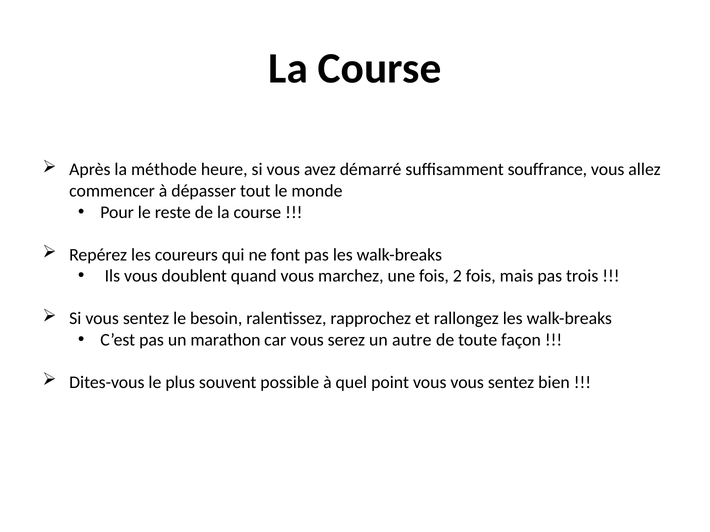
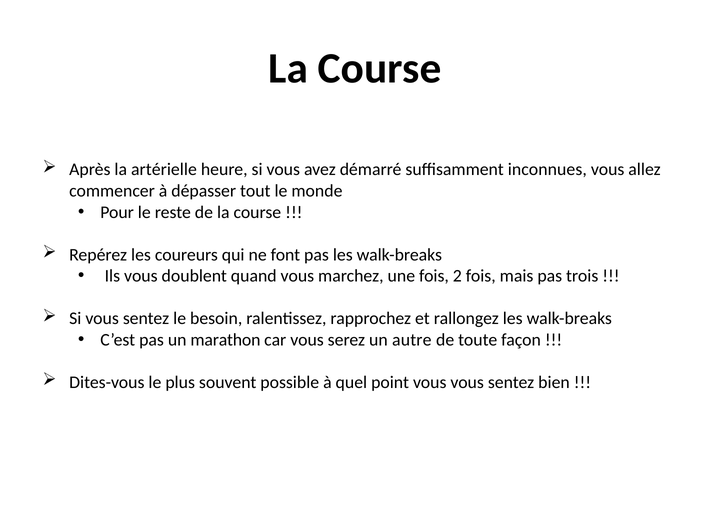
méthode: méthode -> artérielle
souffrance: souffrance -> inconnues
